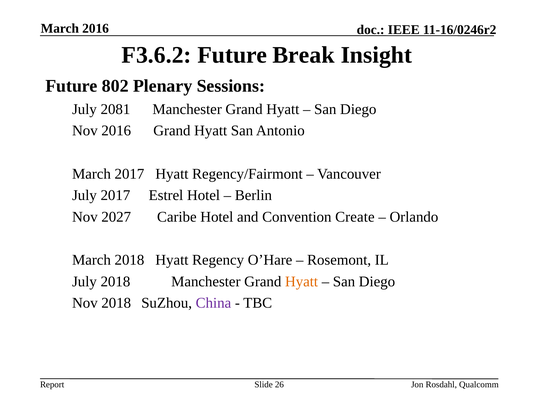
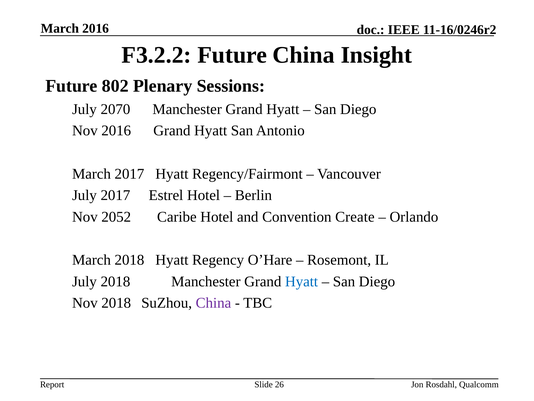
F3.6.2: F3.6.2 -> F3.2.2
Future Break: Break -> China
2081: 2081 -> 2070
2027: 2027 -> 2052
Hyatt at (302, 281) colour: orange -> blue
